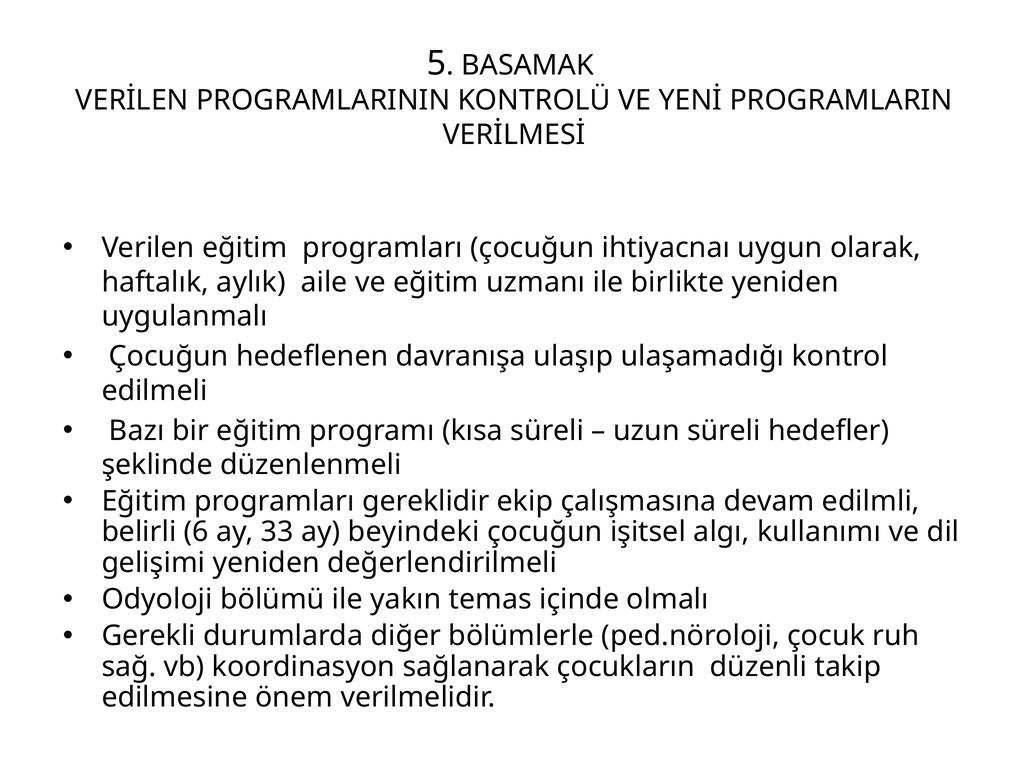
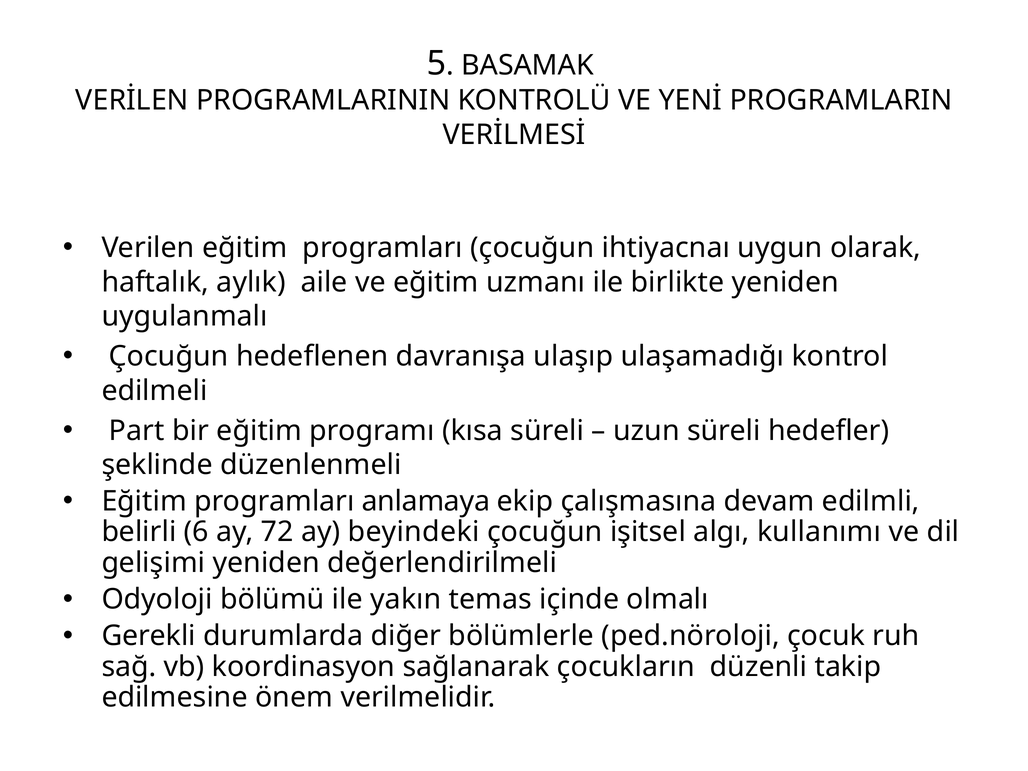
Bazı: Bazı -> Part
gereklidir: gereklidir -> anlamaya
33: 33 -> 72
